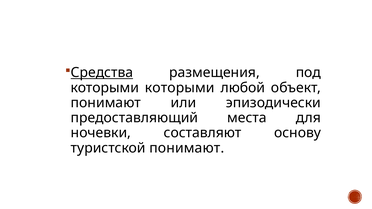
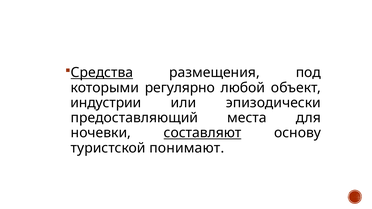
которыми которыми: которыми -> регулярно
понимают at (106, 103): понимают -> индустрии
составляют underline: none -> present
